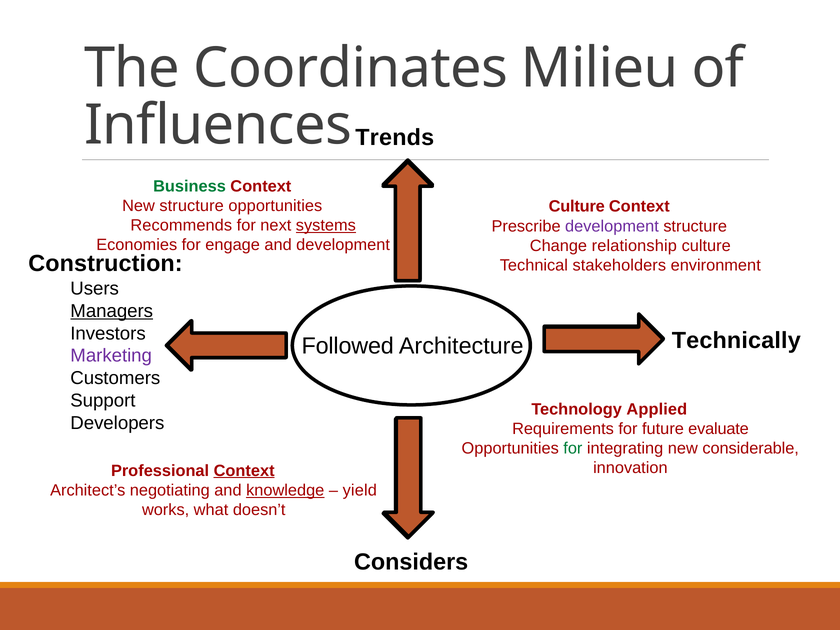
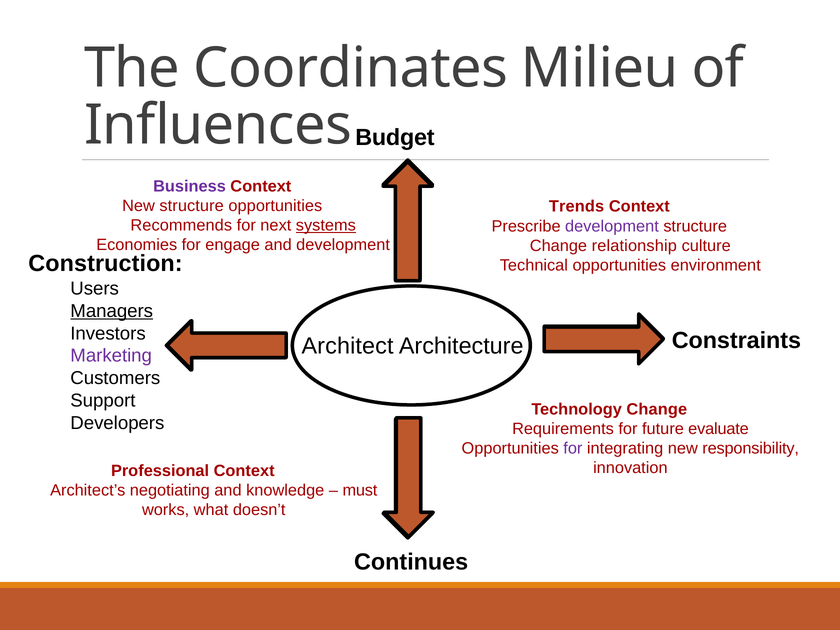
Trends: Trends -> Budget
Business colour: green -> purple
Culture at (577, 207): Culture -> Trends
Technical stakeholders: stakeholders -> opportunities
Technically: Technically -> Constraints
Followed: Followed -> Architect
Technology Applied: Applied -> Change
for at (573, 448) colour: green -> purple
considerable: considerable -> responsibility
Context at (244, 471) underline: present -> none
knowledge underline: present -> none
yield: yield -> must
Considers: Considers -> Continues
